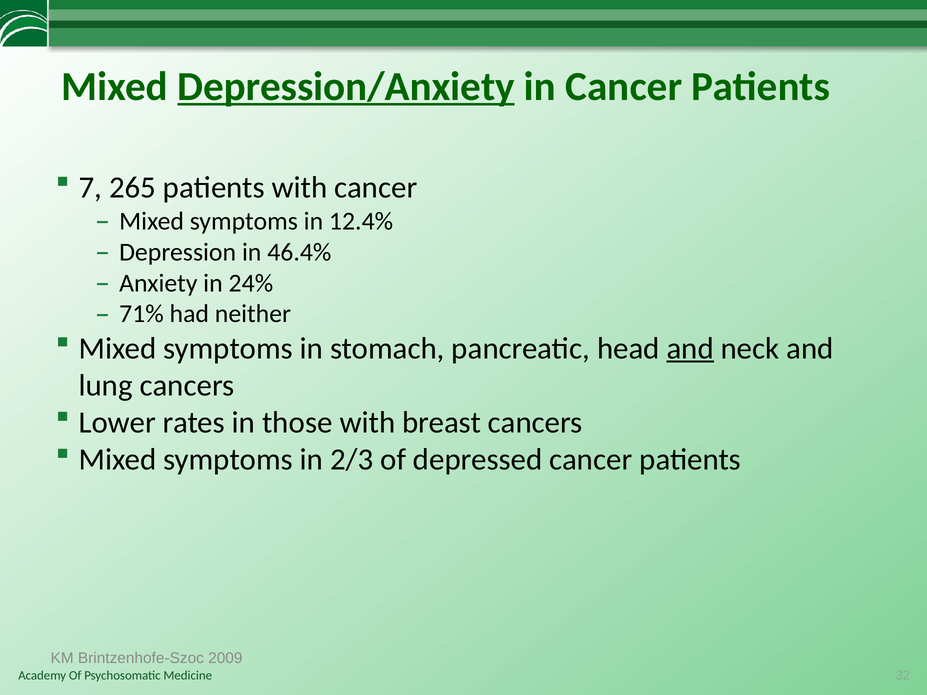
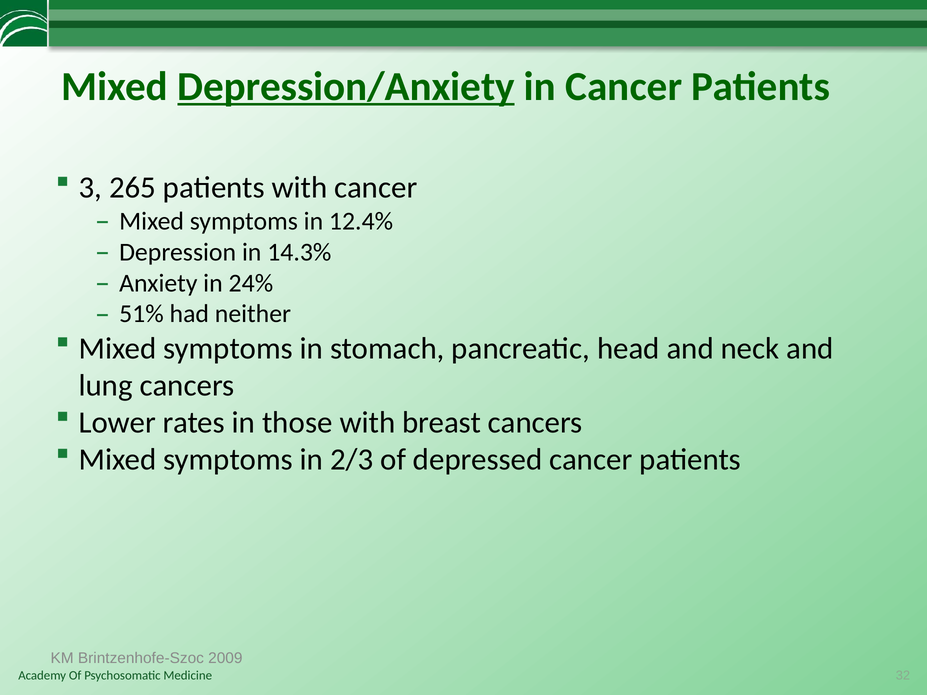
7: 7 -> 3
46.4%: 46.4% -> 14.3%
71%: 71% -> 51%
and at (690, 348) underline: present -> none
